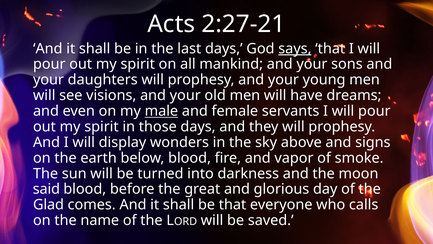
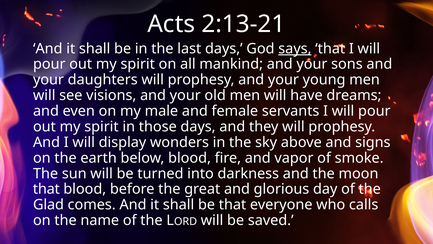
2:27-21: 2:27-21 -> 2:13-21
male underline: present -> none
said at (46, 189): said -> that
